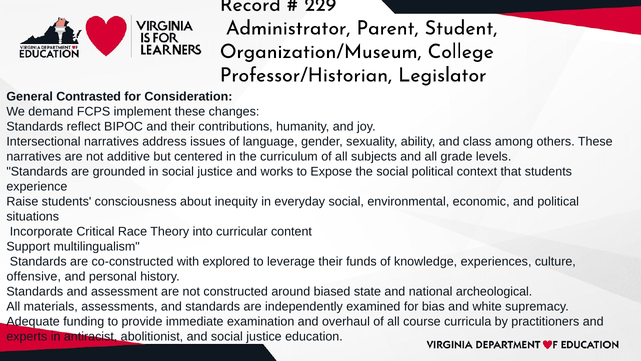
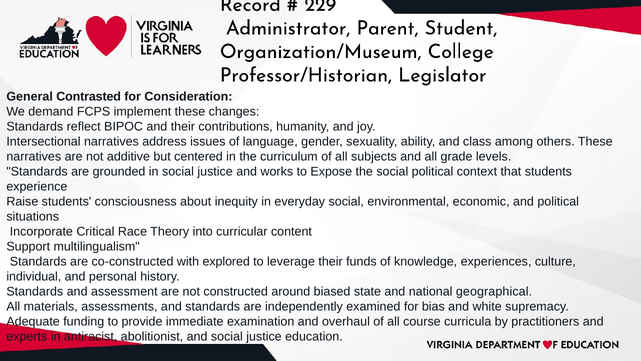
offensive: offensive -> individual
archeological: archeological -> geographical
